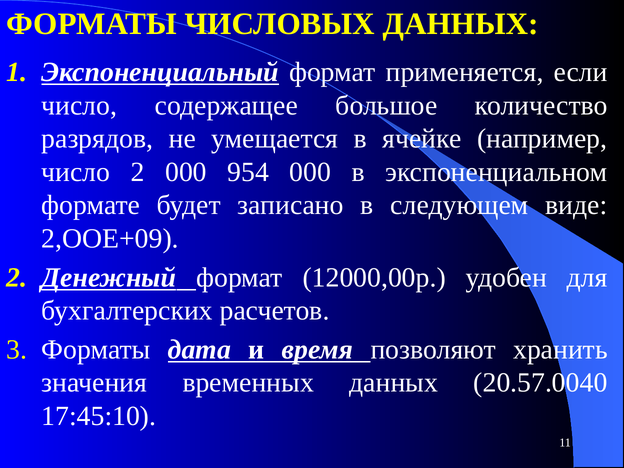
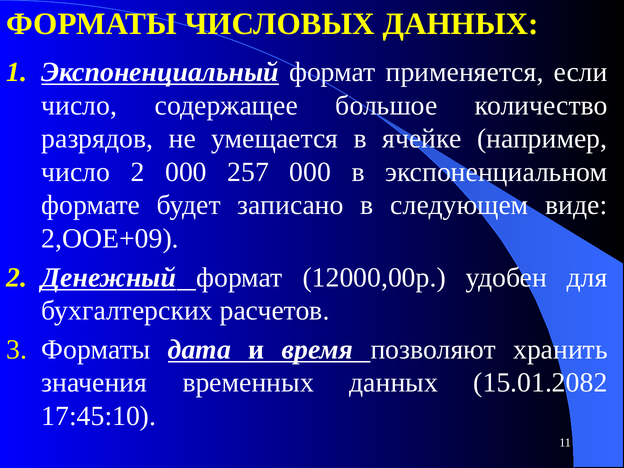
954: 954 -> 257
20.57.0040: 20.57.0040 -> 15.01.2082
